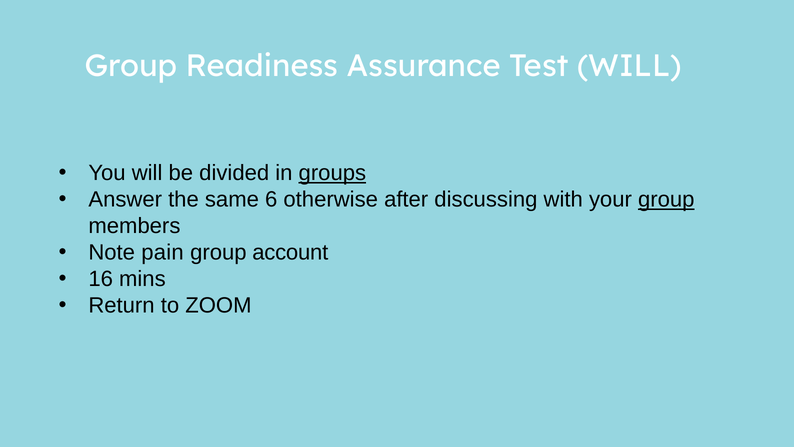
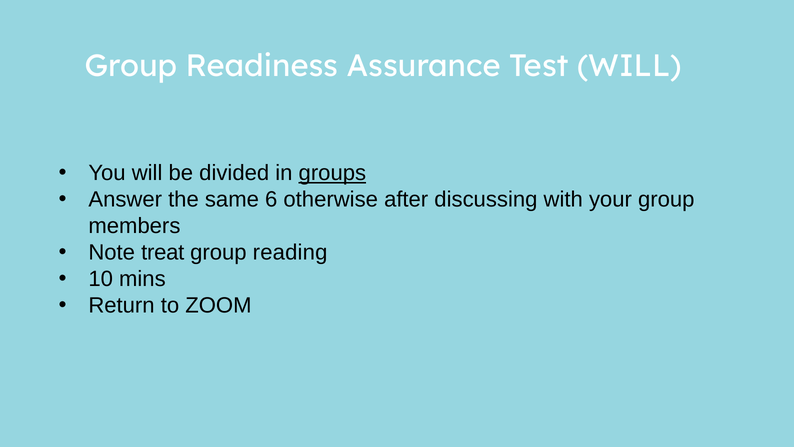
group at (666, 200) underline: present -> none
pain: pain -> treat
account: account -> reading
16: 16 -> 10
